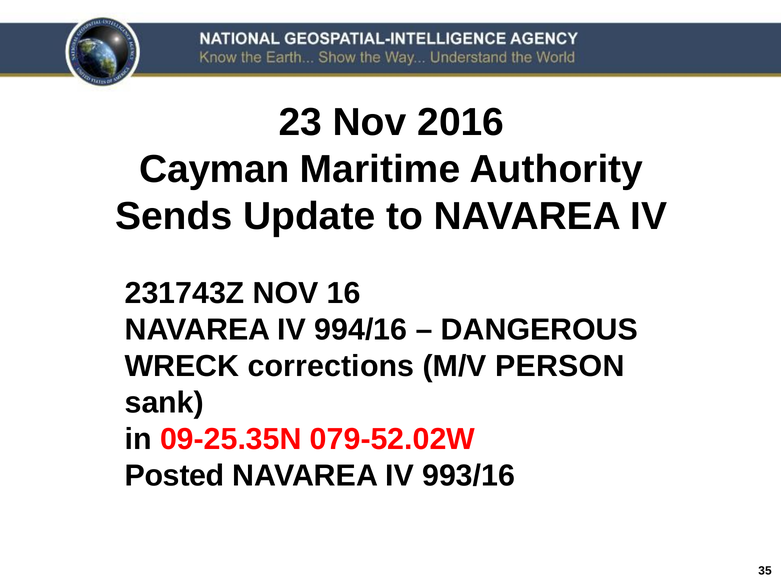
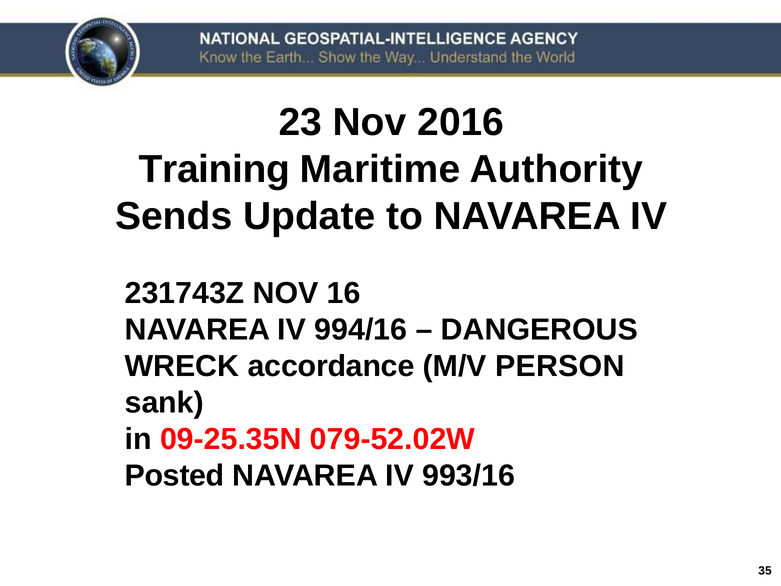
Cayman: Cayman -> Training
corrections: corrections -> accordance
